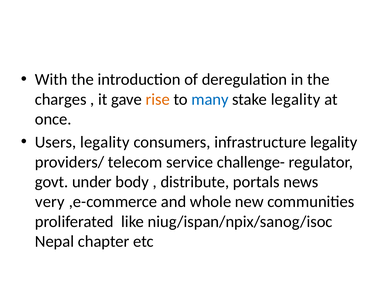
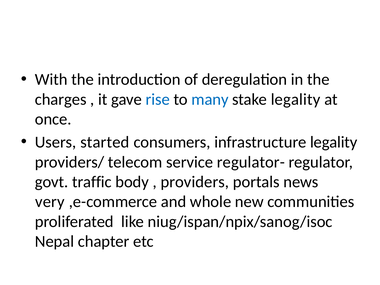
rise colour: orange -> blue
Users legality: legality -> started
challenge-: challenge- -> regulator-
under: under -> traffic
distribute: distribute -> providers
